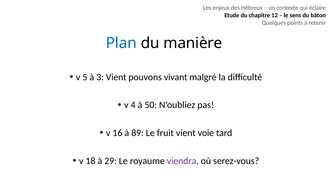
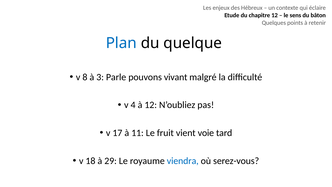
manière: manière -> quelque
5: 5 -> 8
3 Vient: Vient -> Parle
à 50: 50 -> 12
16: 16 -> 17
89: 89 -> 11
viendra colour: purple -> blue
